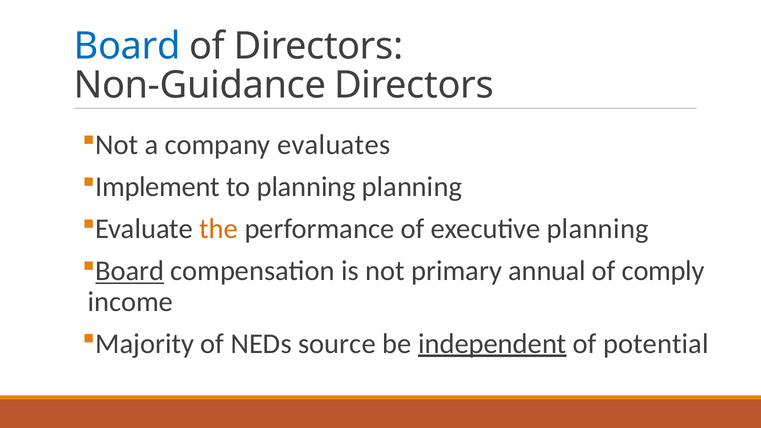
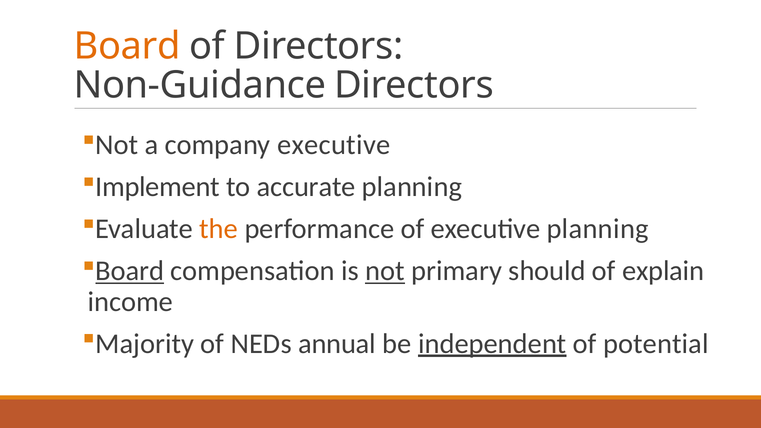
Board at (127, 46) colour: blue -> orange
company evaluates: evaluates -> executive
to planning: planning -> accurate
not at (385, 271) underline: none -> present
annual: annual -> should
comply: comply -> explain
source: source -> annual
